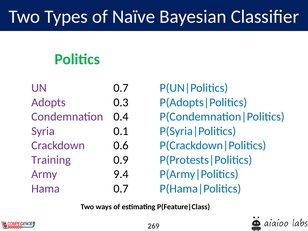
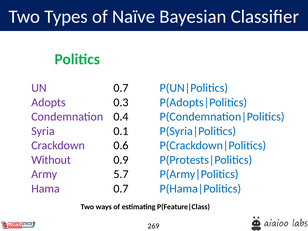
Training: Training -> Without
9.4: 9.4 -> 5.7
